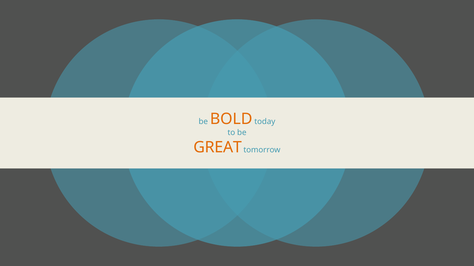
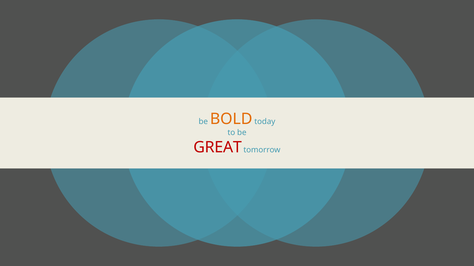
GREAT colour: orange -> red
